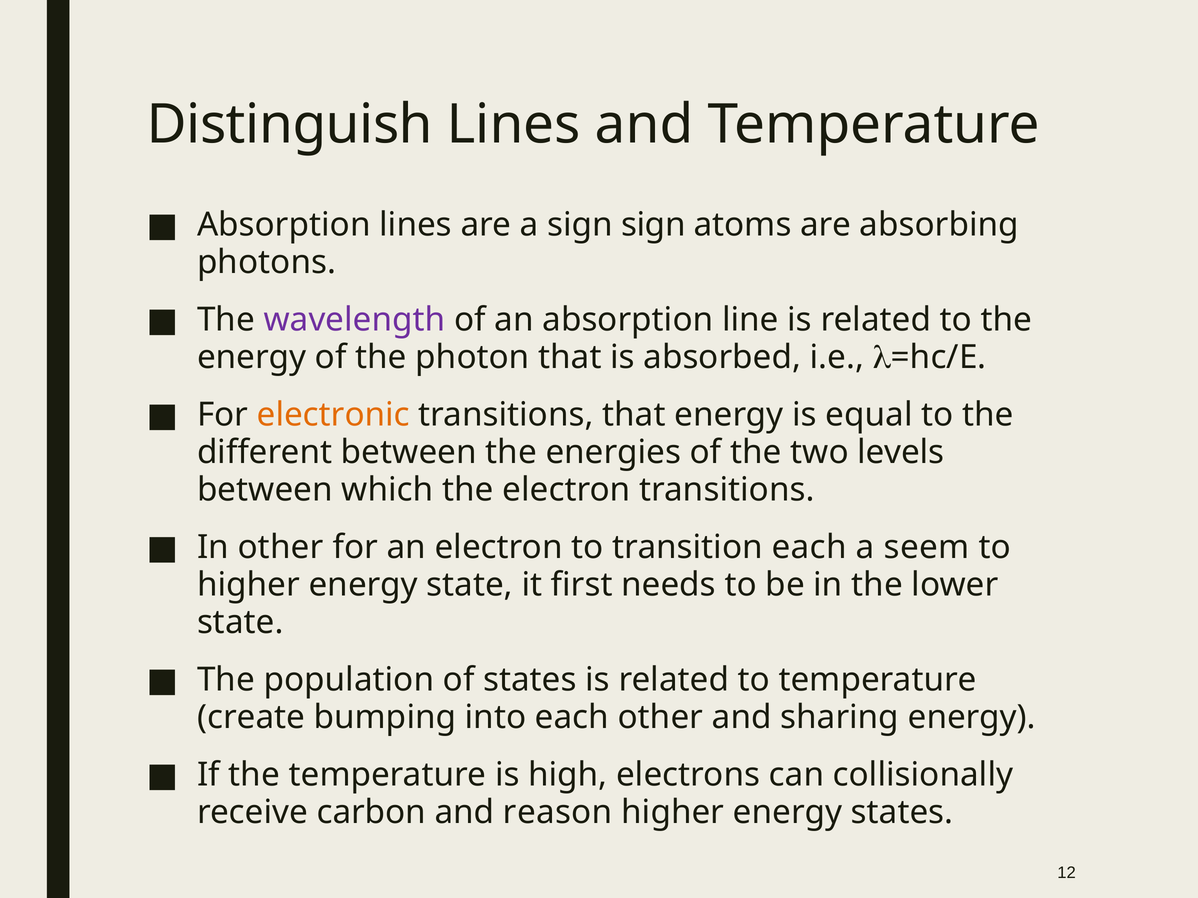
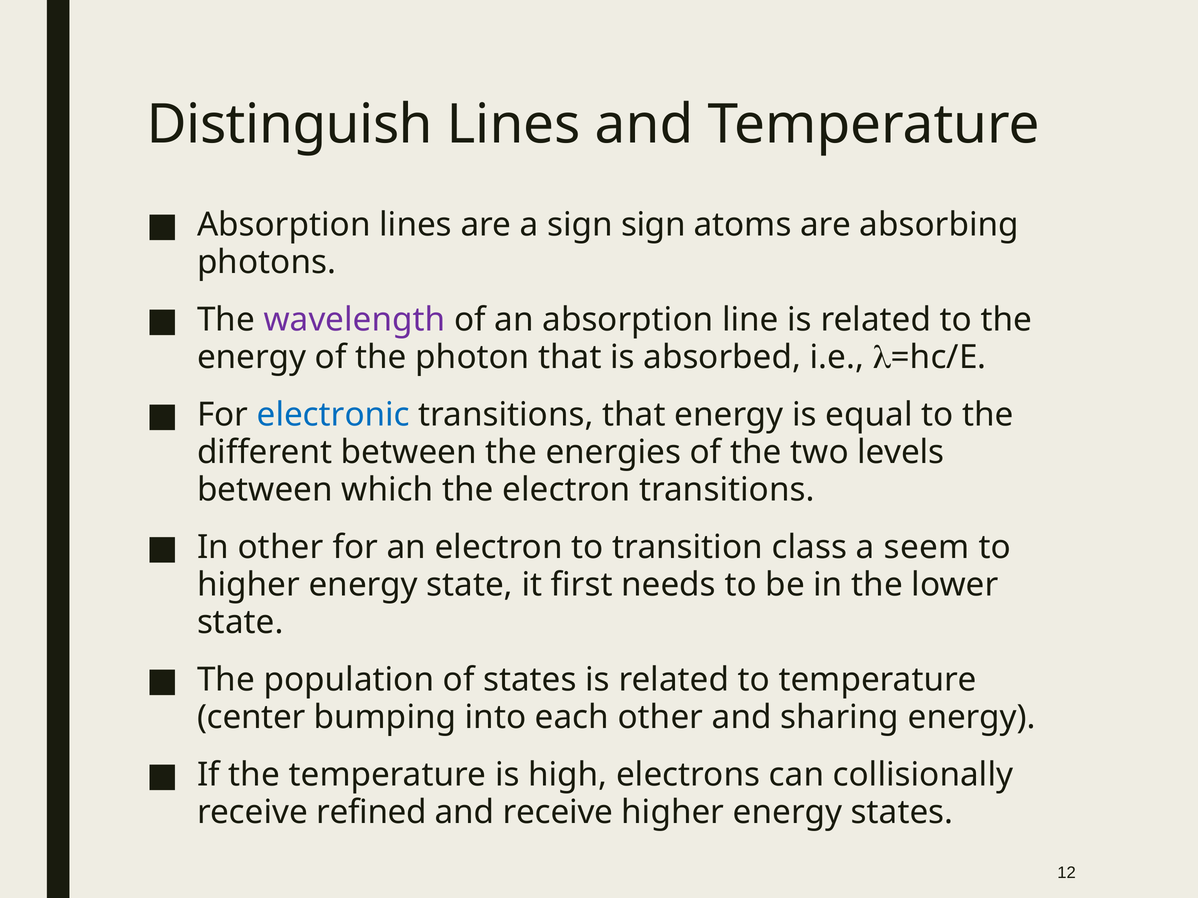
electronic colour: orange -> blue
transition each: each -> class
create: create -> center
carbon: carbon -> refined
and reason: reason -> receive
